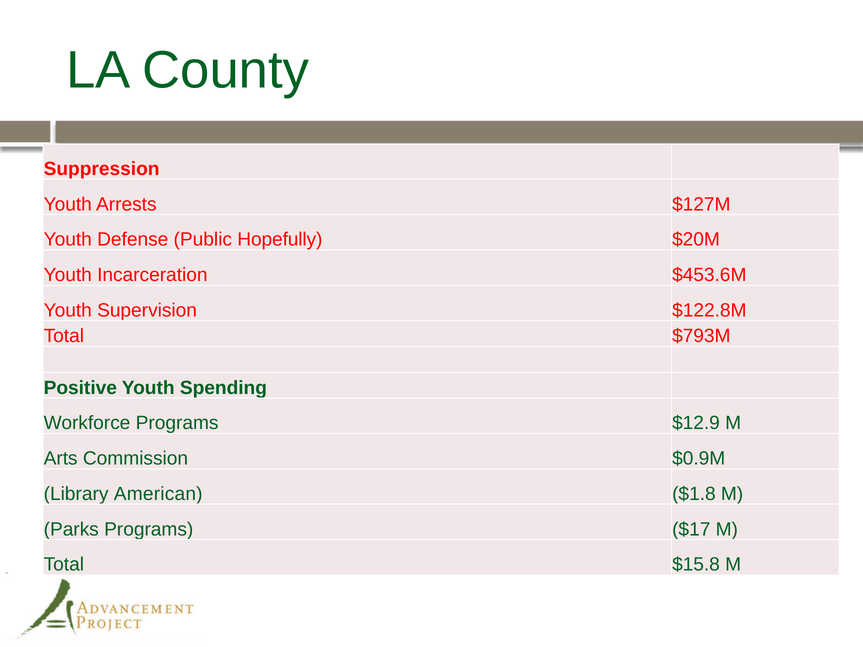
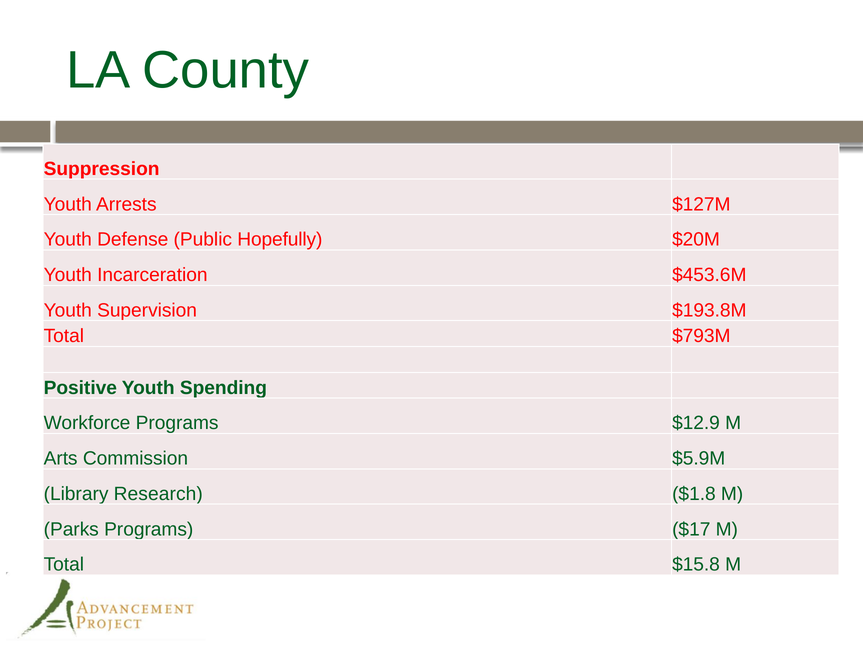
$122.8M: $122.8M -> $193.8M
$0.9M: $0.9M -> $5.9M
American: American -> Research
